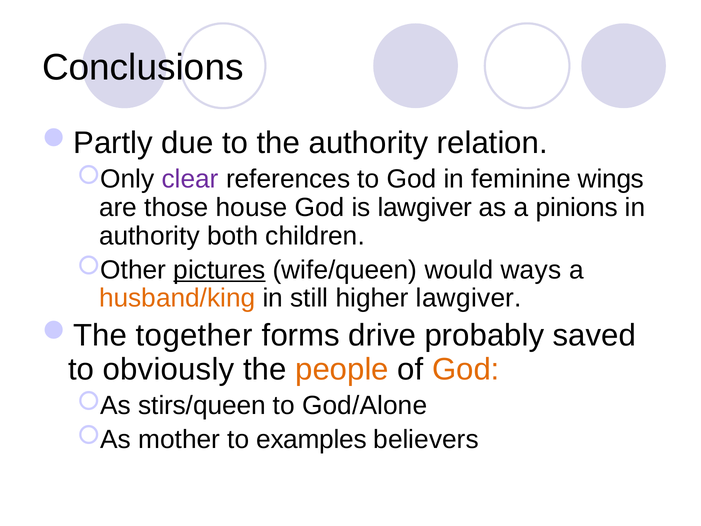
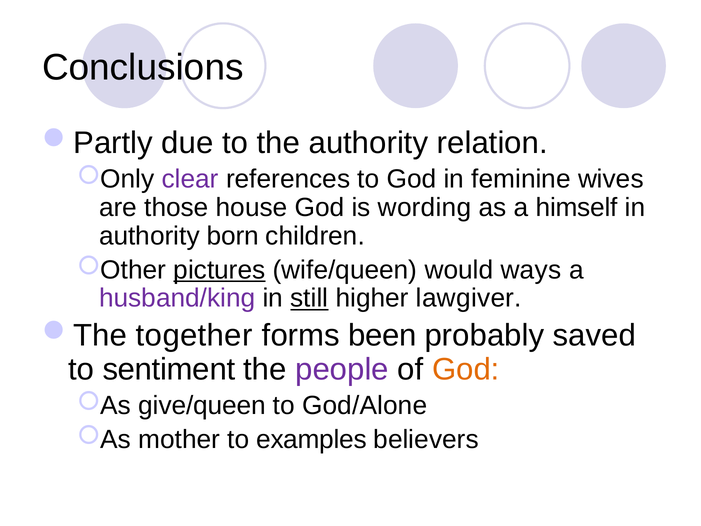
wings: wings -> wives
is lawgiver: lawgiver -> wording
pinions: pinions -> himself
both: both -> born
husband/king colour: orange -> purple
still underline: none -> present
drive: drive -> been
obviously: obviously -> sentiment
people colour: orange -> purple
stirs/queen: stirs/queen -> give/queen
